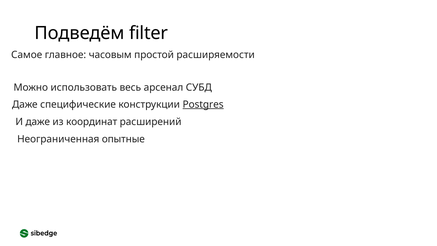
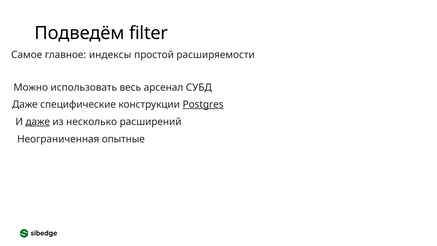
часовым: часовым -> индексы
даже at (38, 122) underline: none -> present
координат: координат -> несколько
